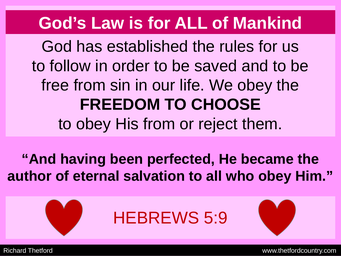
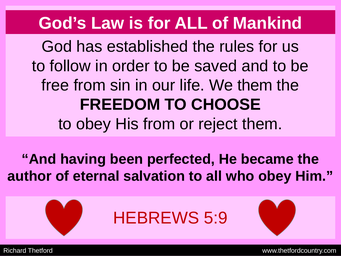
We obey: obey -> them
